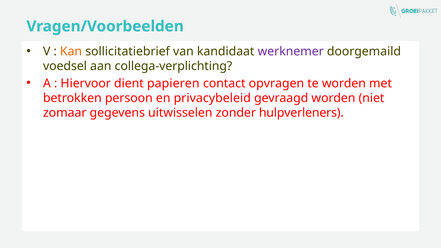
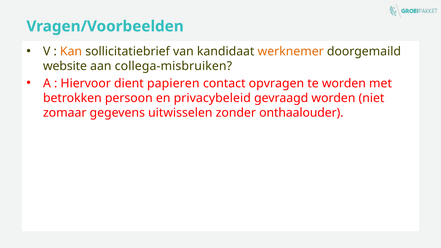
werknemer colour: purple -> orange
voedsel: voedsel -> website
collega-verplichting: collega-verplichting -> collega-misbruiken
hulpverleners: hulpverleners -> onthaalouder
